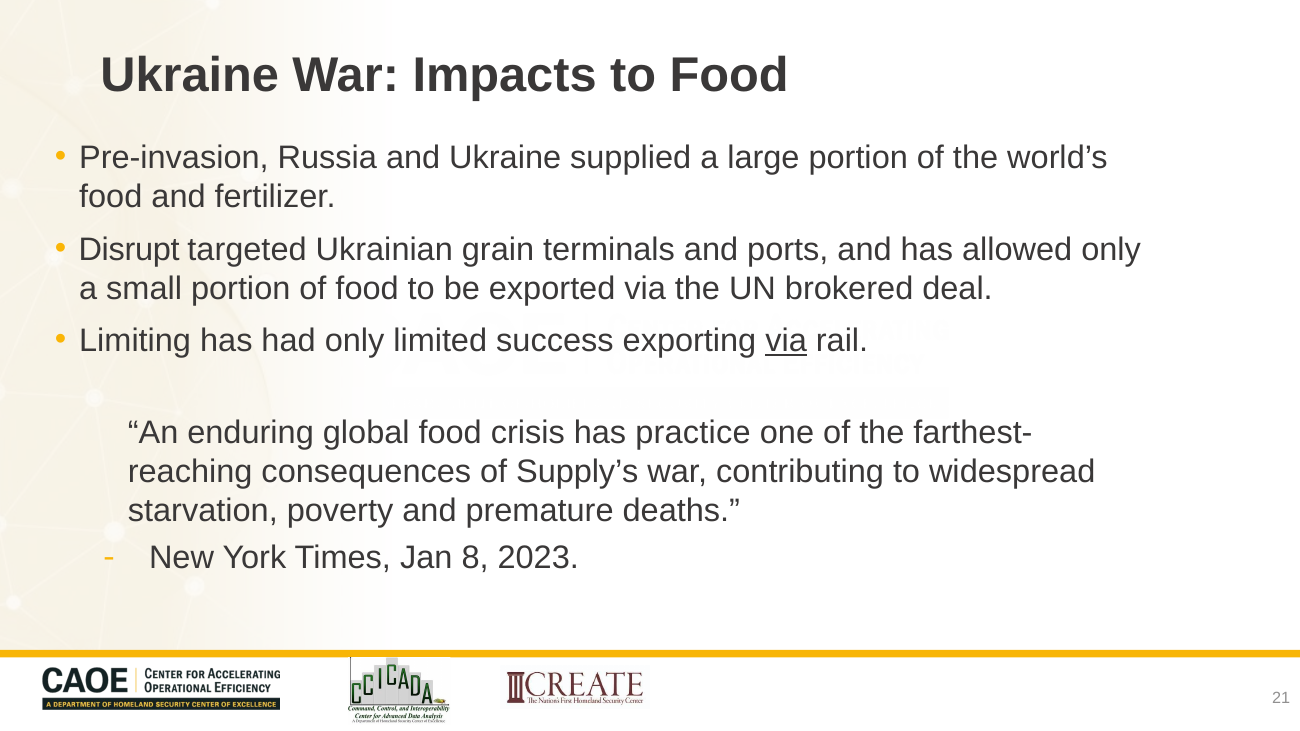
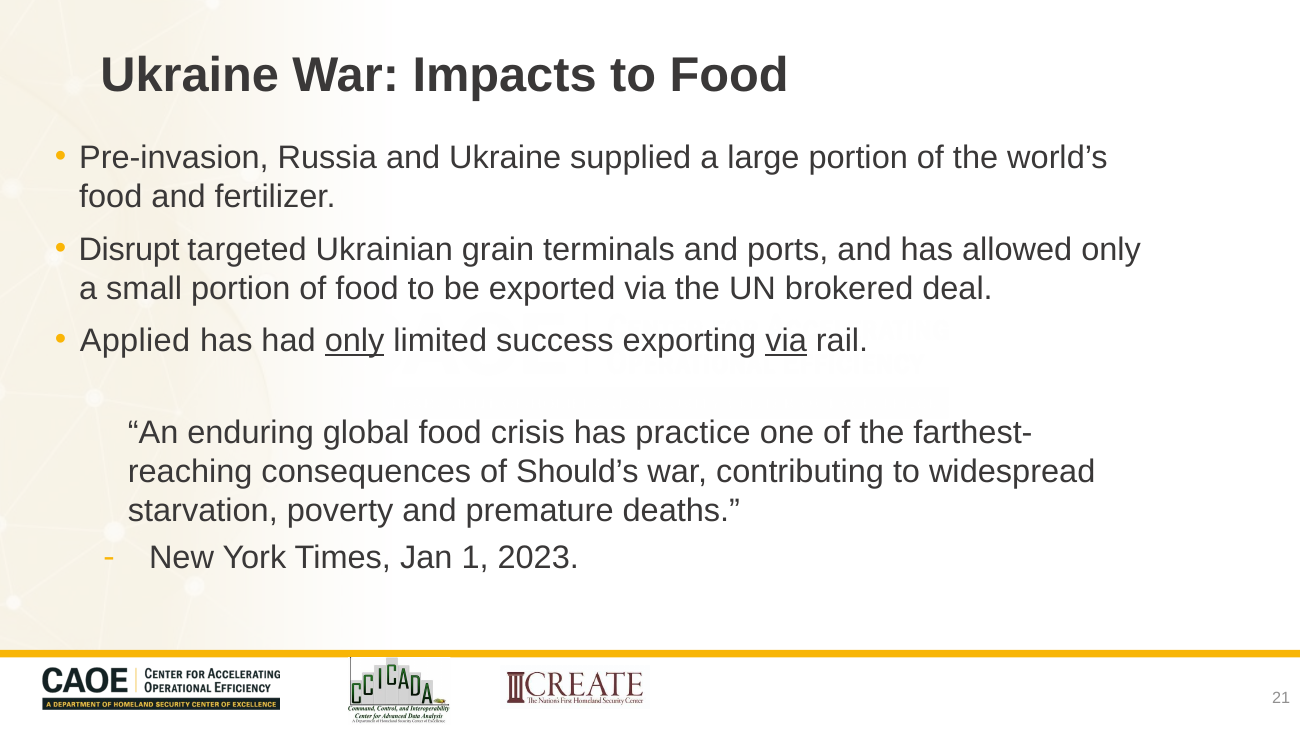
Limiting: Limiting -> Applied
only at (355, 341) underline: none -> present
Supply’s: Supply’s -> Should’s
8: 8 -> 1
